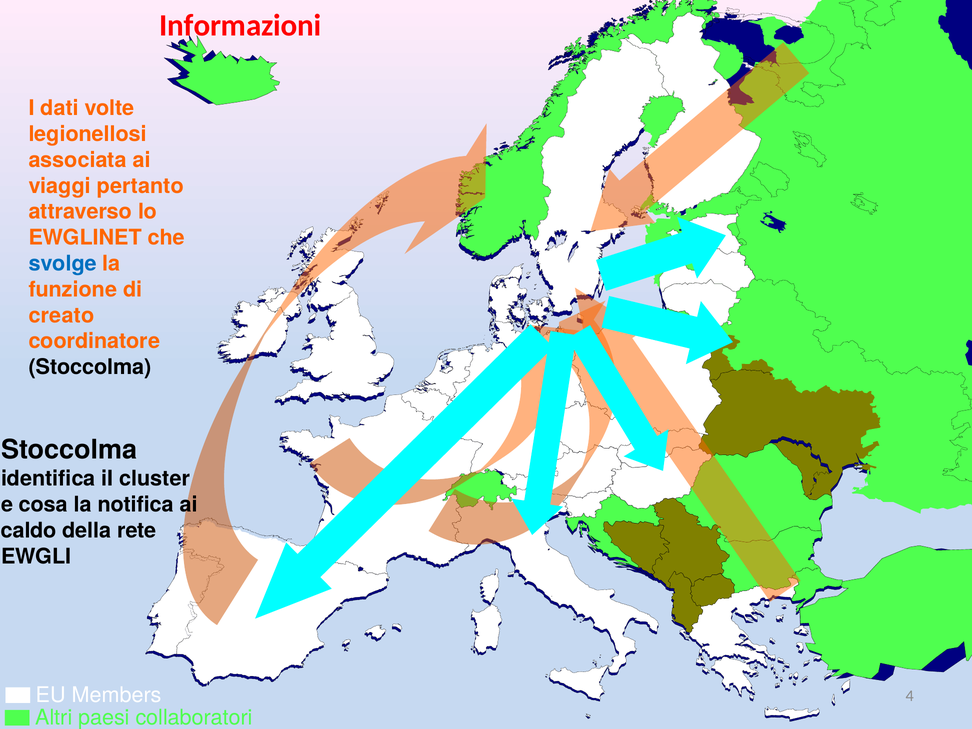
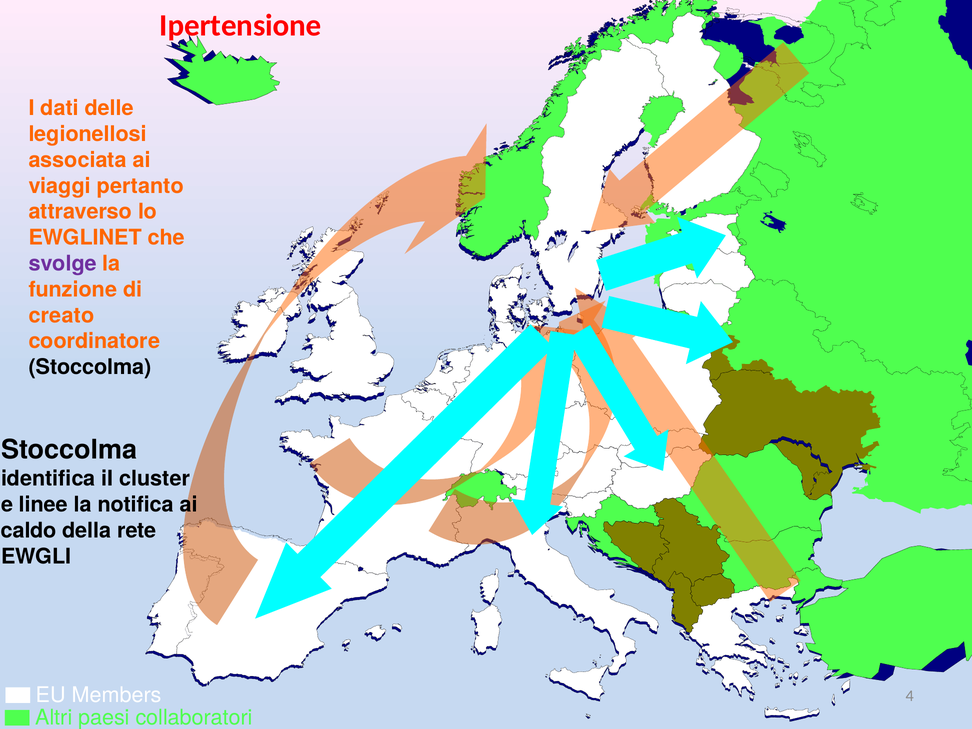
Informazioni: Informazioni -> Ipertensione
volte: volte -> delle
svolge colour: blue -> purple
cosa: cosa -> linee
